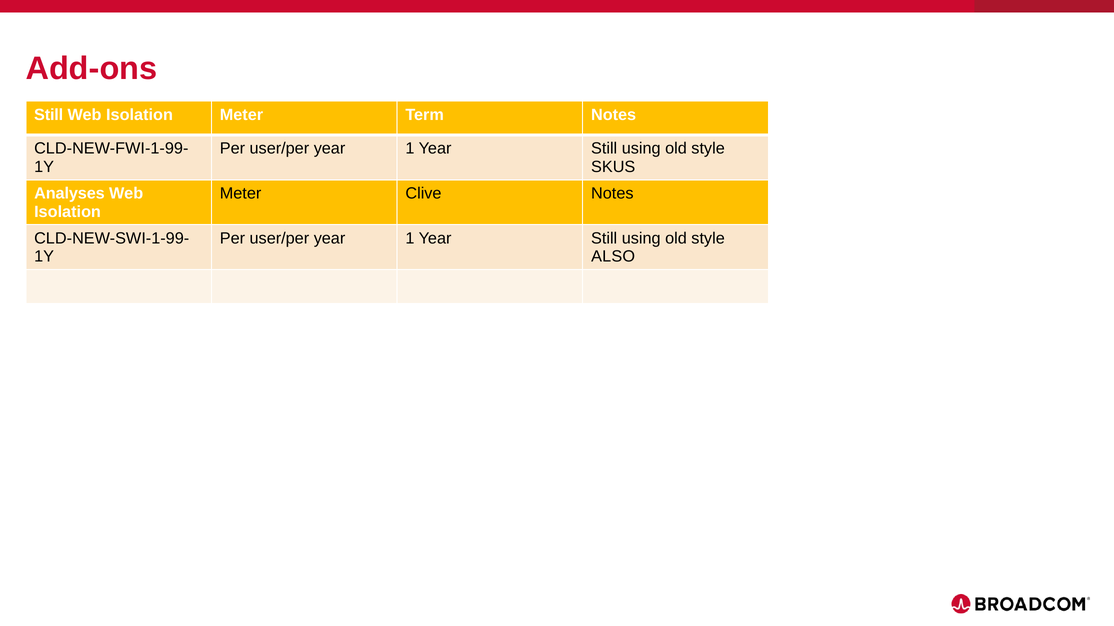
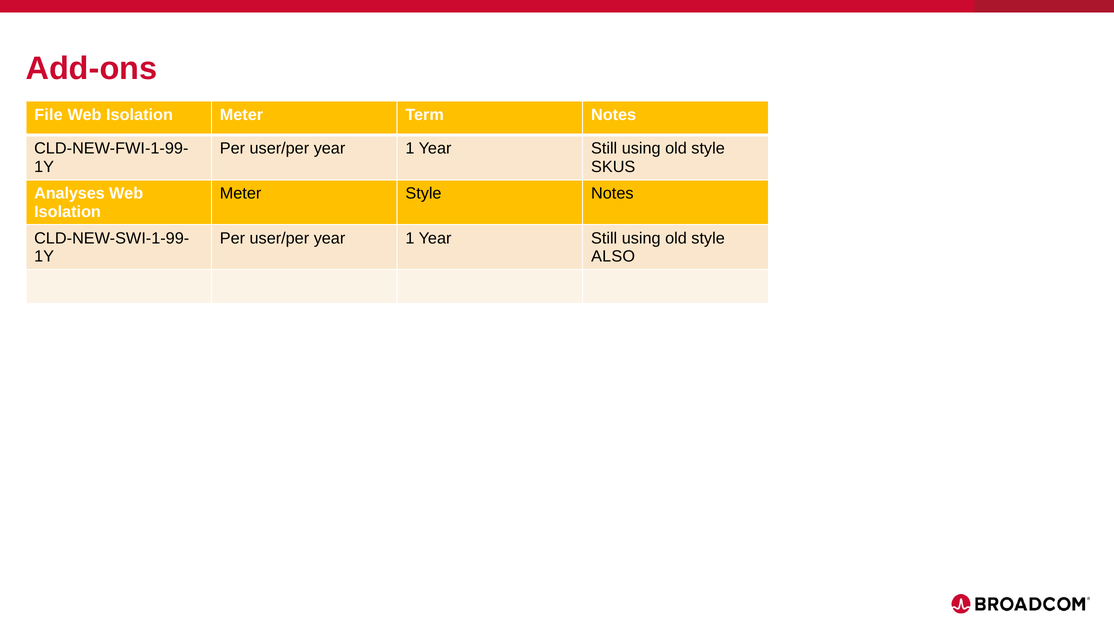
Still at (49, 115): Still -> File
Meter Clive: Clive -> Style
